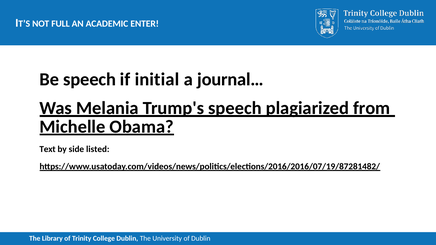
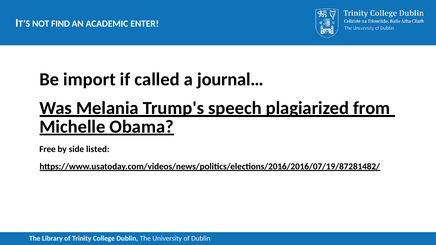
FULL: FULL -> FIND
Be speech: speech -> import
initial: initial -> called
Text: Text -> Free
